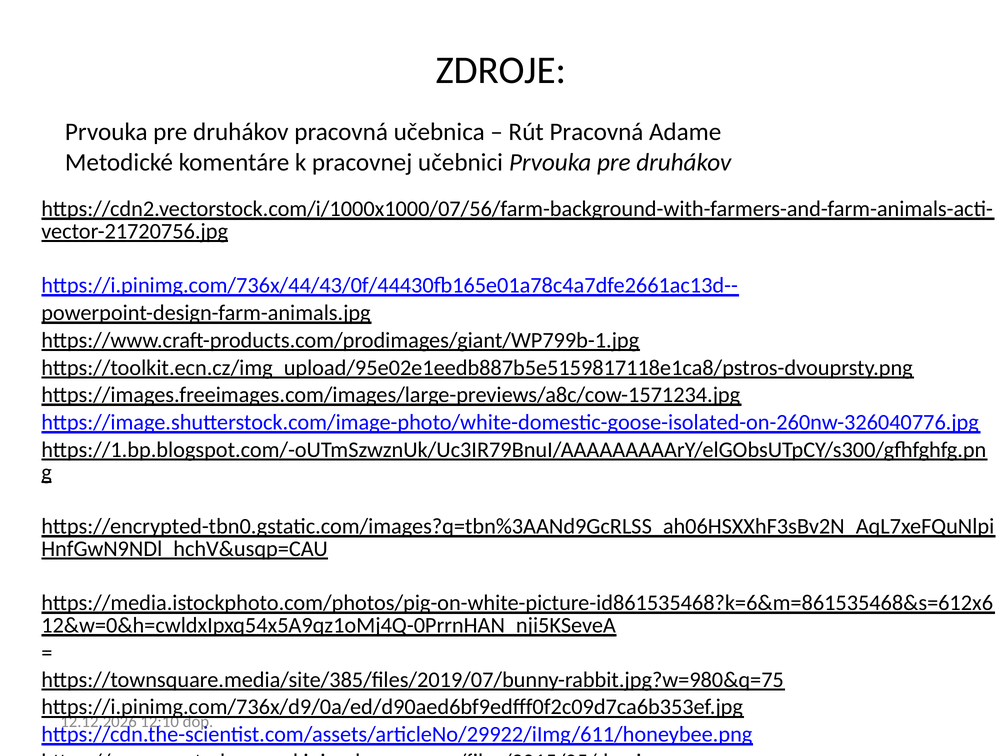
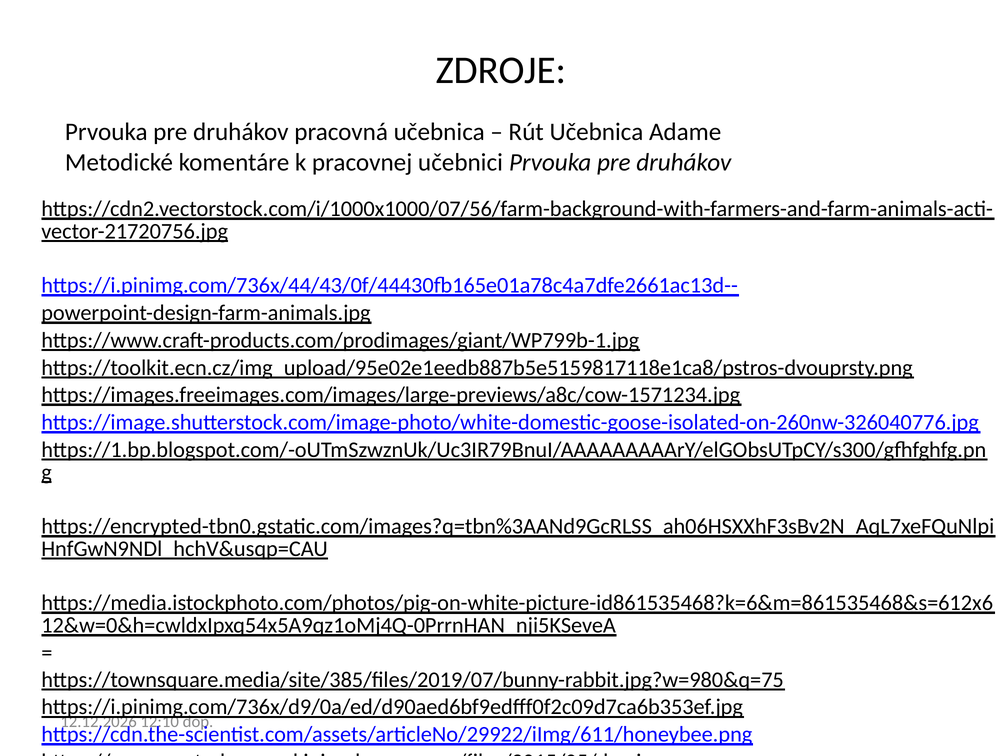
Rút Pracovná: Pracovná -> Učebnica
